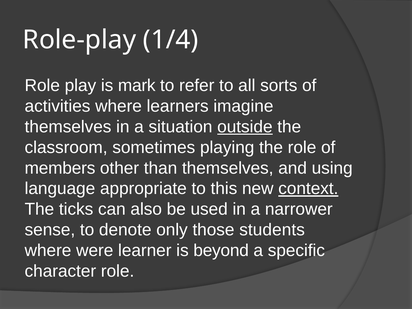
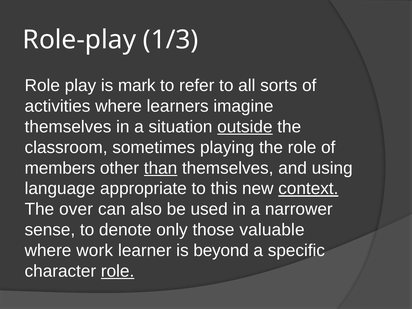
1/4: 1/4 -> 1/3
than underline: none -> present
ticks: ticks -> over
students: students -> valuable
were: were -> work
role at (118, 271) underline: none -> present
